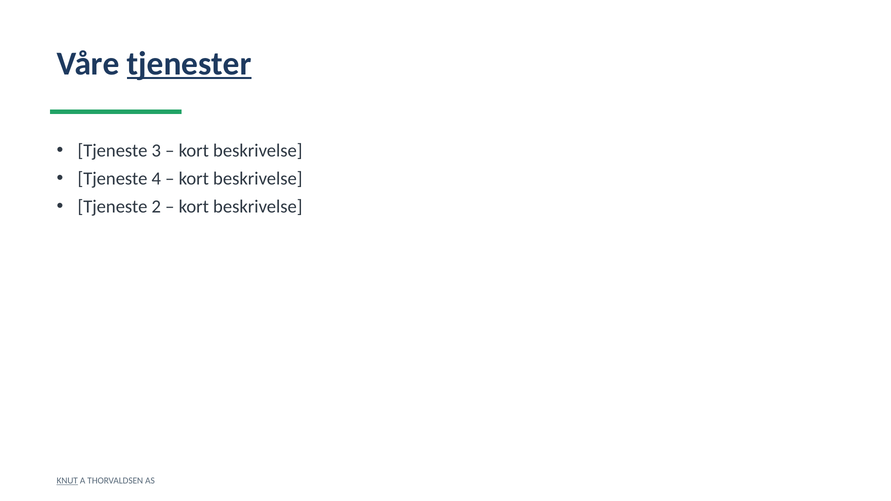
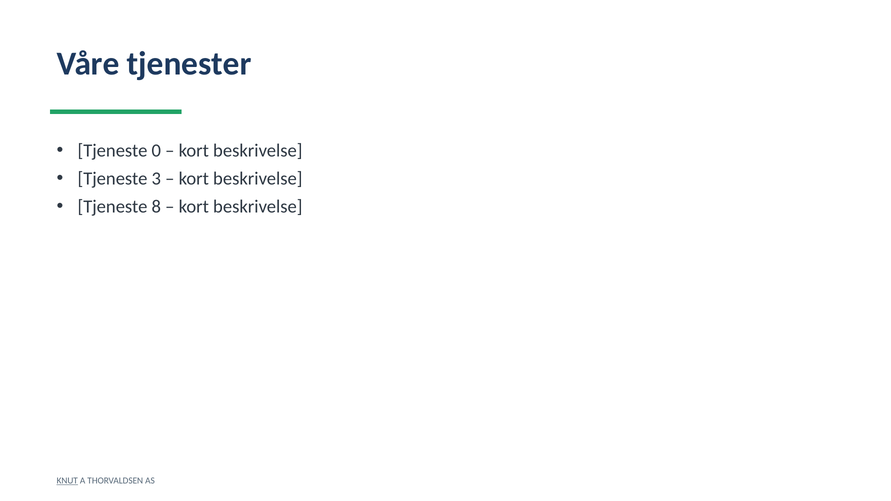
tjenester underline: present -> none
3: 3 -> 0
4: 4 -> 3
2: 2 -> 8
